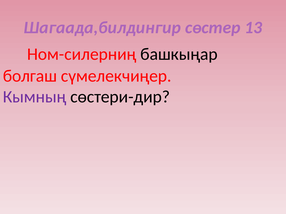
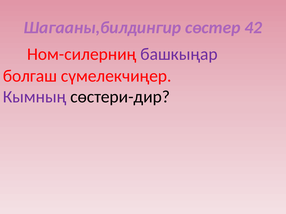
Шагаада,билдингир: Шагаада,билдингир -> Шагааны,билдингир
13: 13 -> 42
башкыңар colour: black -> purple
